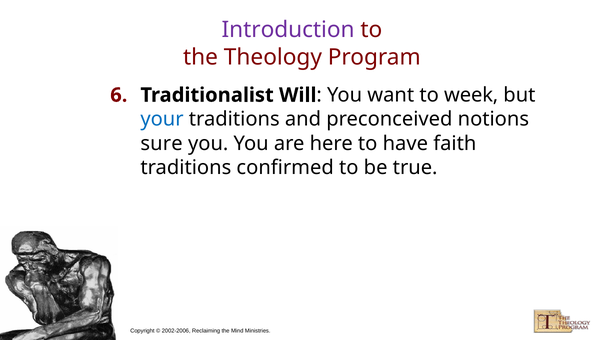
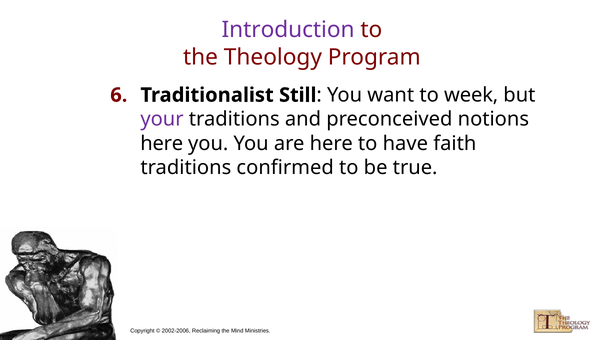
Will: Will -> Still
your colour: blue -> purple
sure at (162, 143): sure -> here
